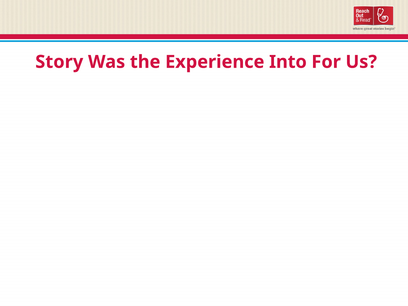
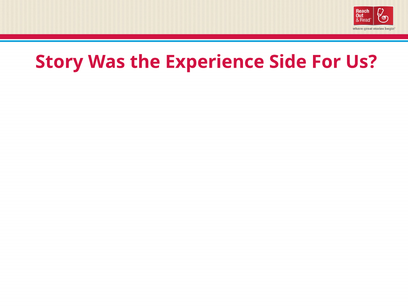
Into: Into -> Side
